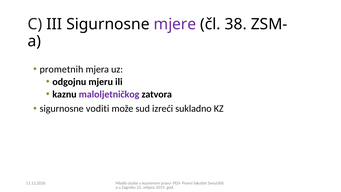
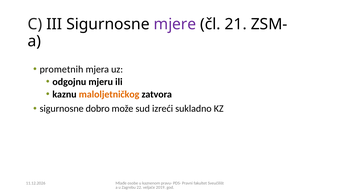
38: 38 -> 21
maloljetničkog colour: purple -> orange
voditi: voditi -> dobro
